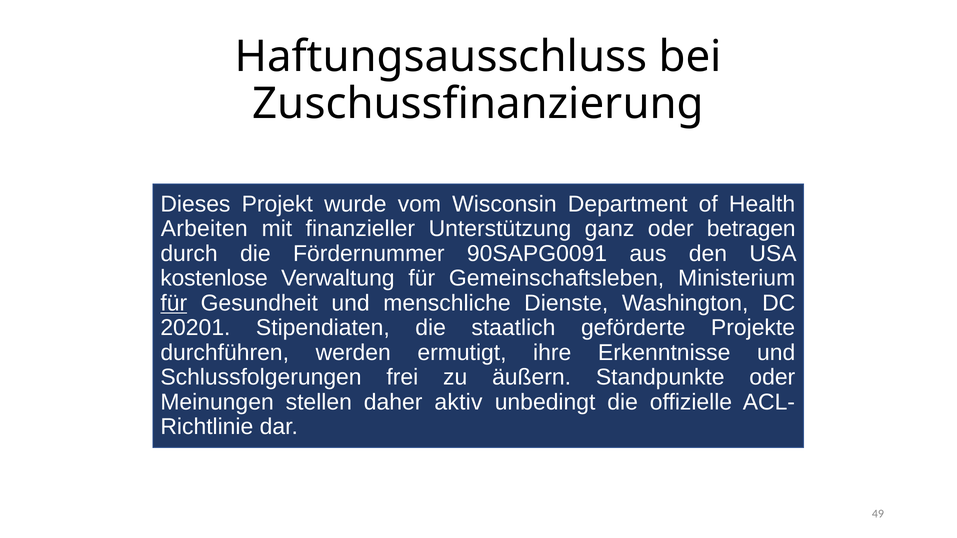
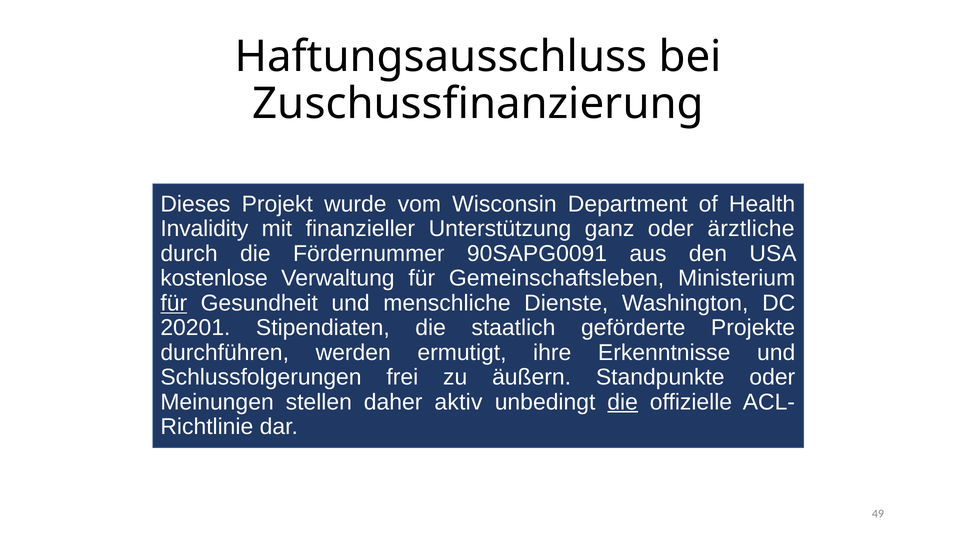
Arbeiten: Arbeiten -> Invalidity
betragen: betragen -> ärztliche
die at (623, 402) underline: none -> present
